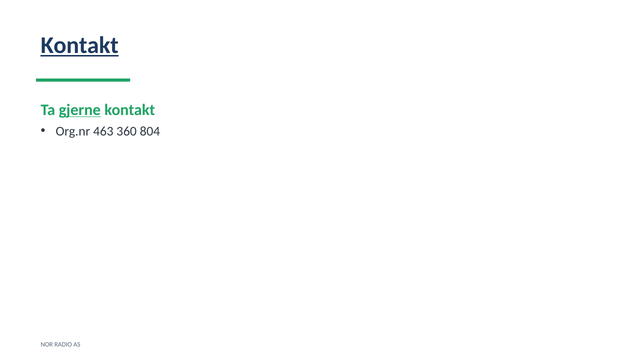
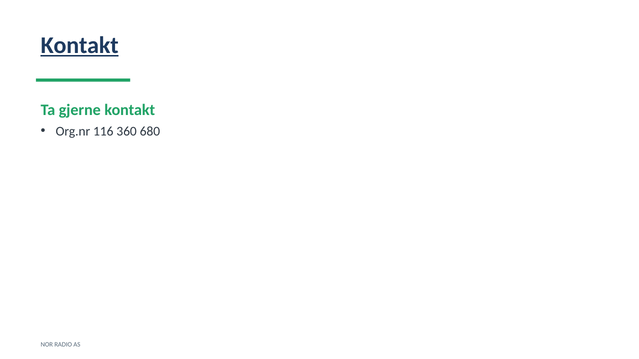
gjerne underline: present -> none
463: 463 -> 116
804: 804 -> 680
